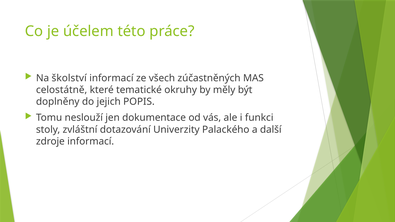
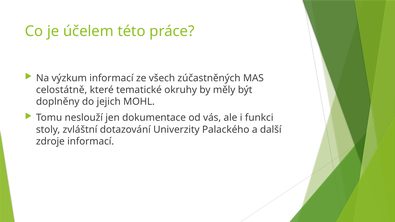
školství: školství -> výzkum
POPIS: POPIS -> MOHL
